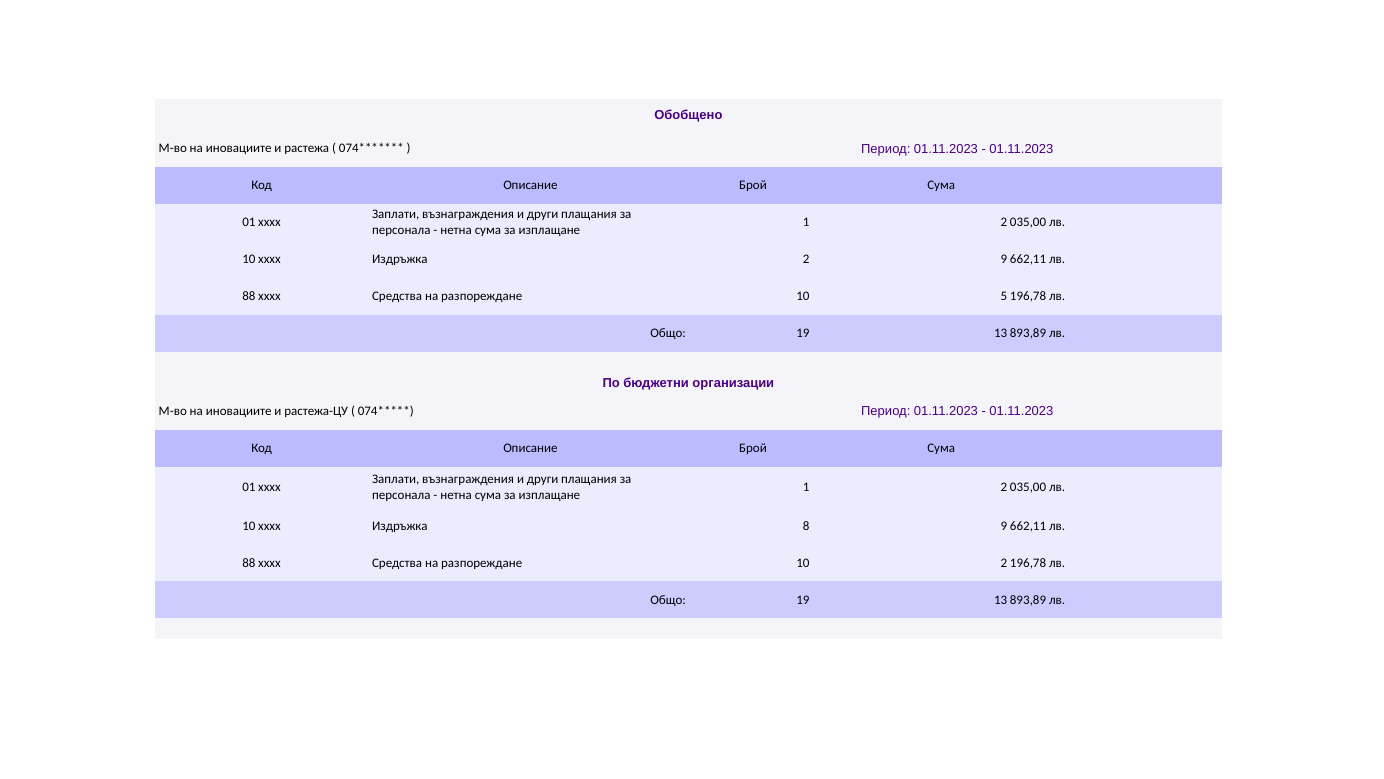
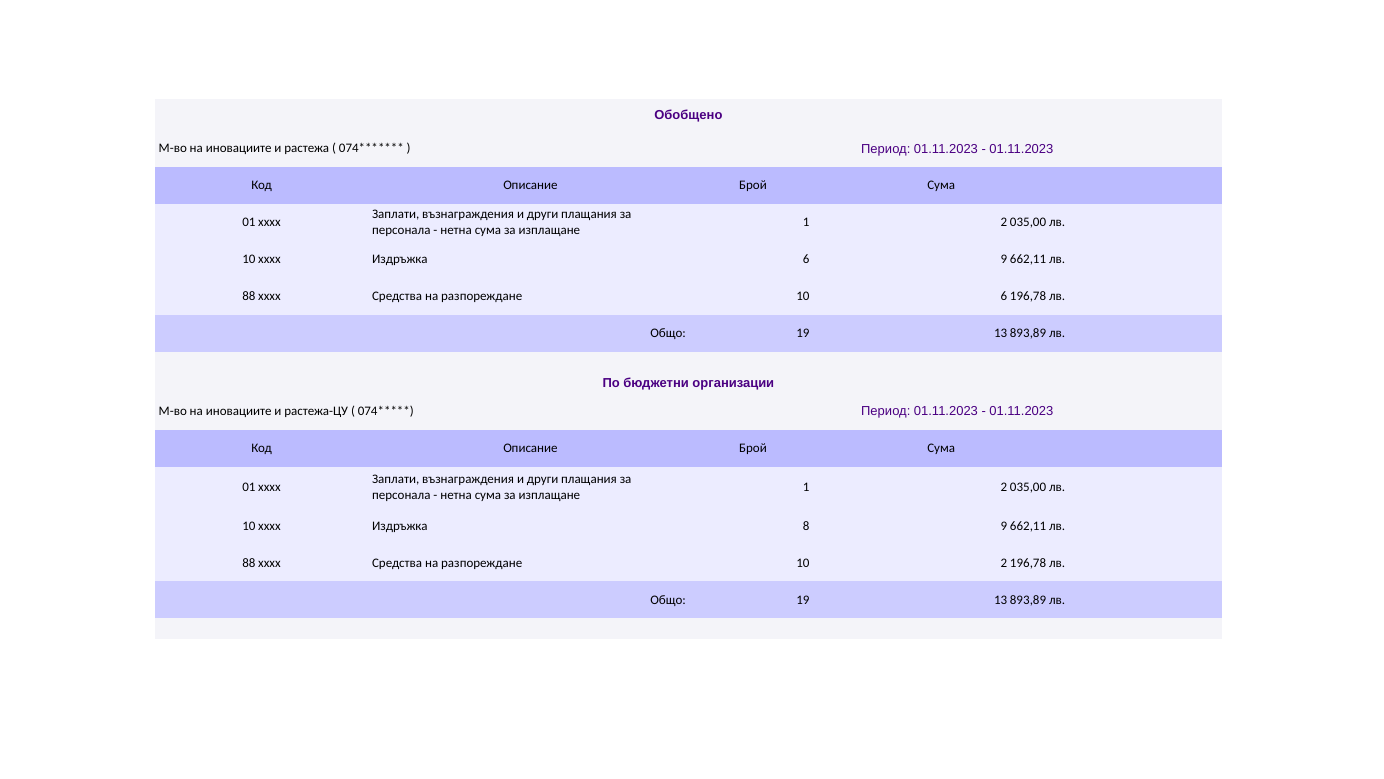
Издръжка 2: 2 -> 6
10 5: 5 -> 6
